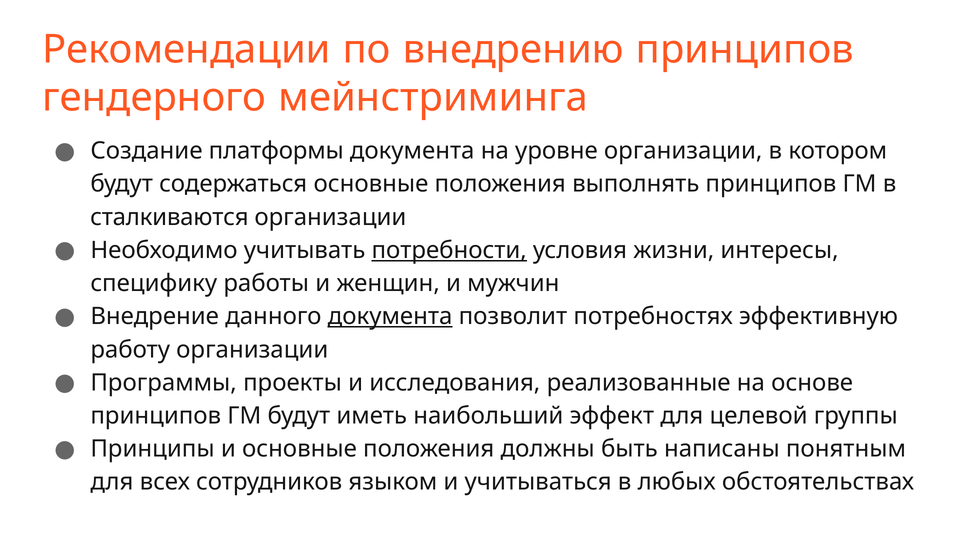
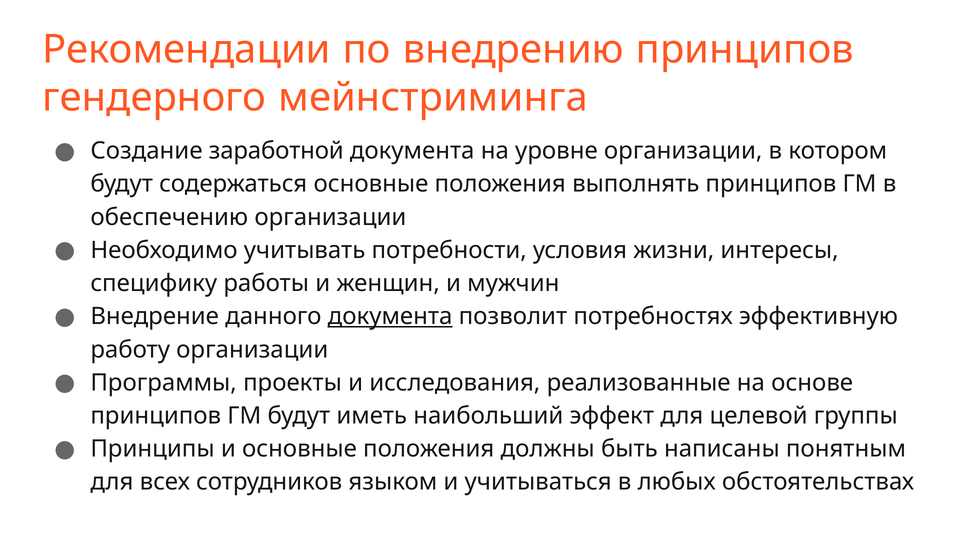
платформы: платформы -> заработной
сталкиваются: сталкиваются -> обеспечению
потребности underline: present -> none
